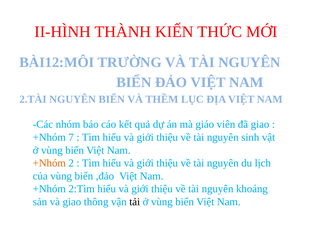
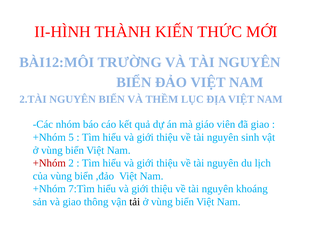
7: 7 -> 5
+Nhóm at (49, 163) colour: orange -> red
2:Tìm: 2:Tìm -> 7:Tìm
